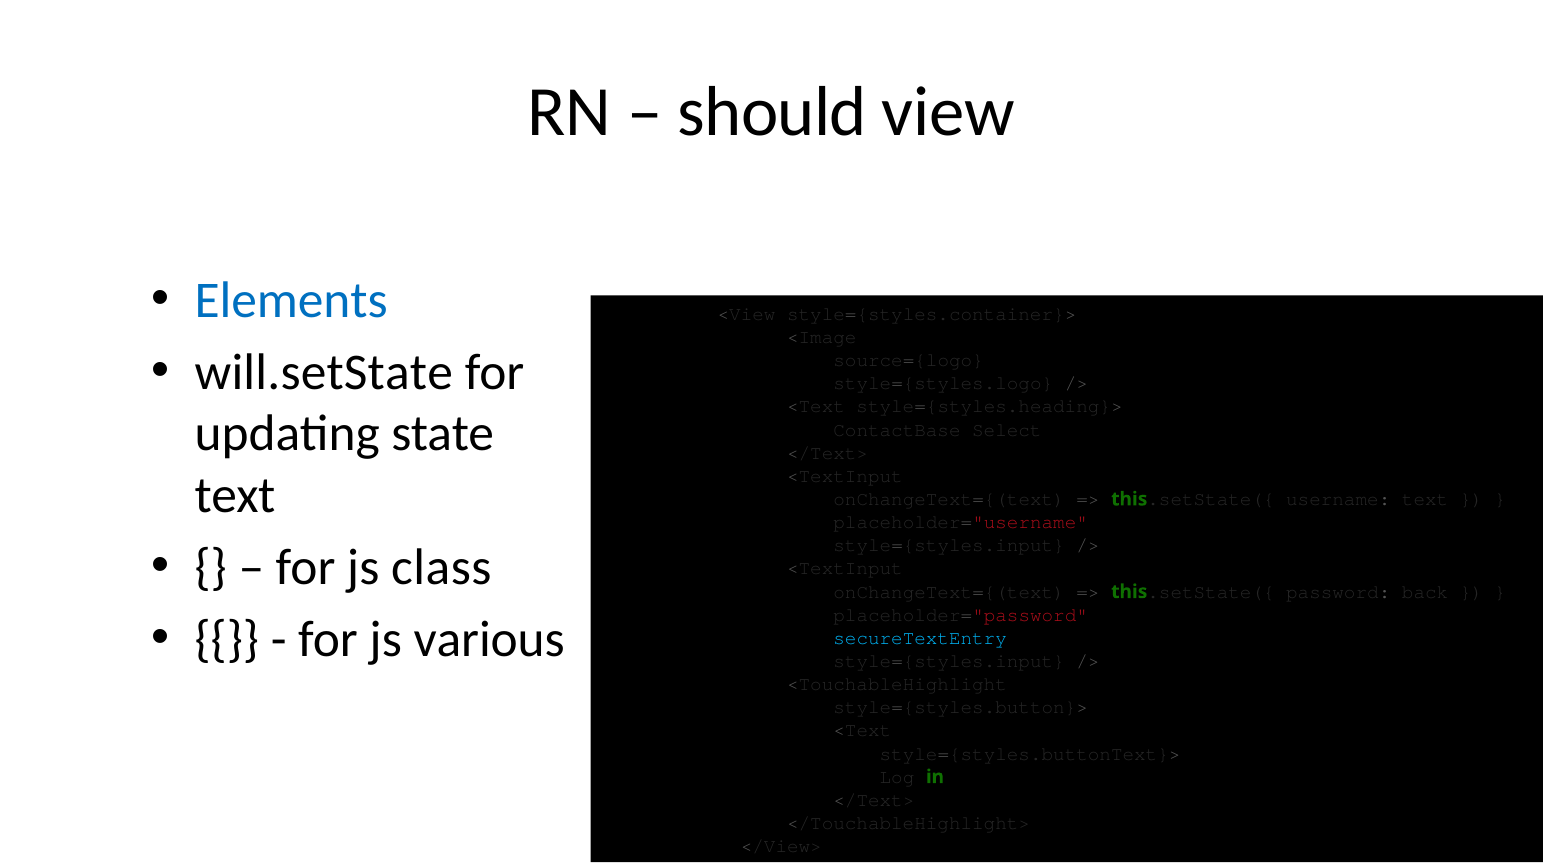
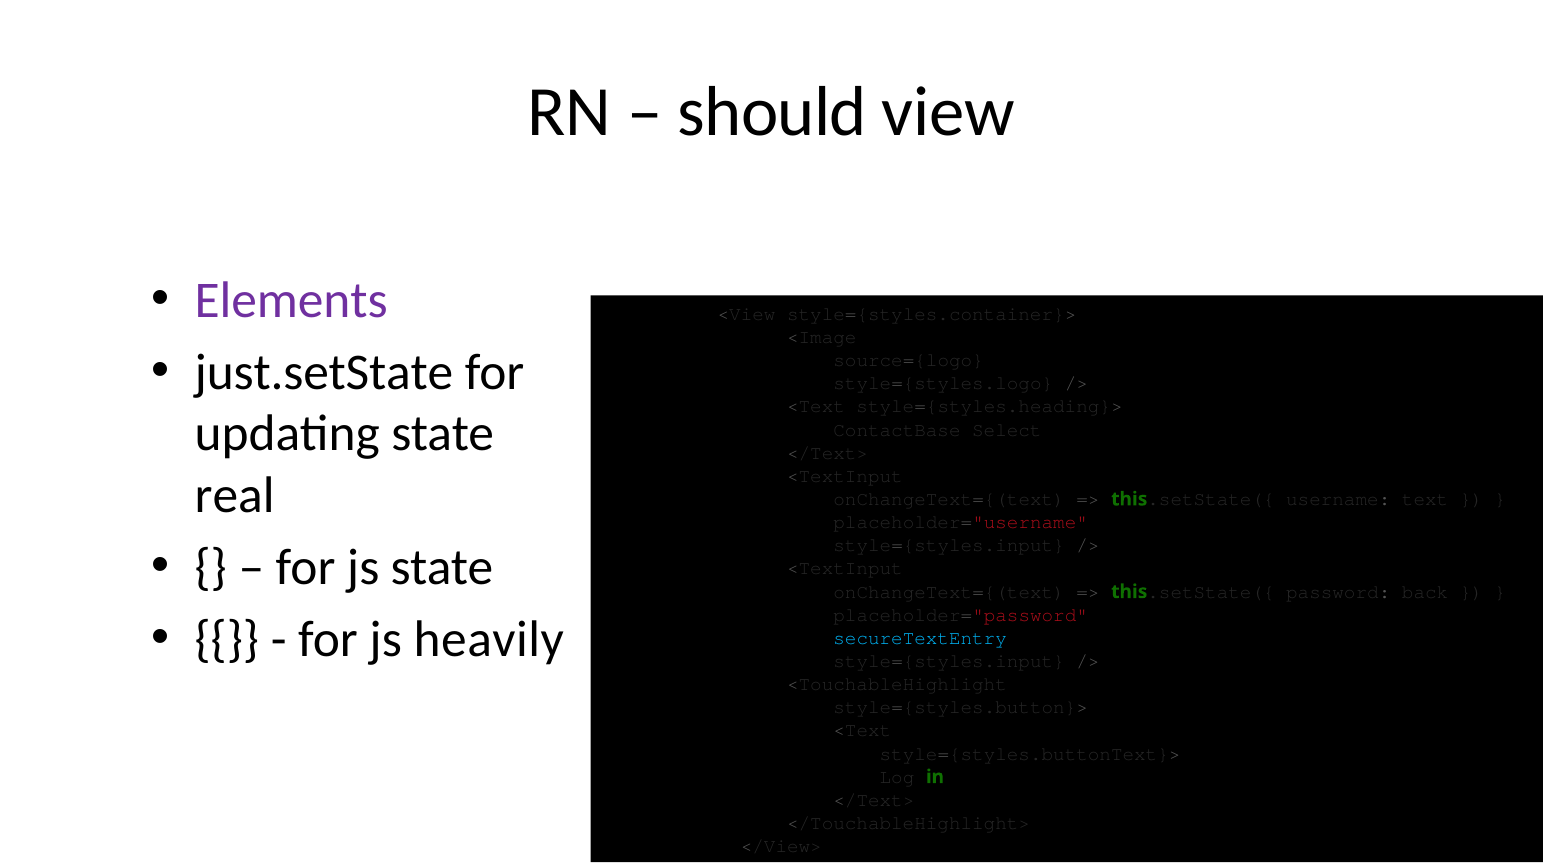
Elements colour: blue -> purple
will.setState: will.setState -> just.setState
text at (235, 496): text -> real
js class: class -> state
various: various -> heavily
